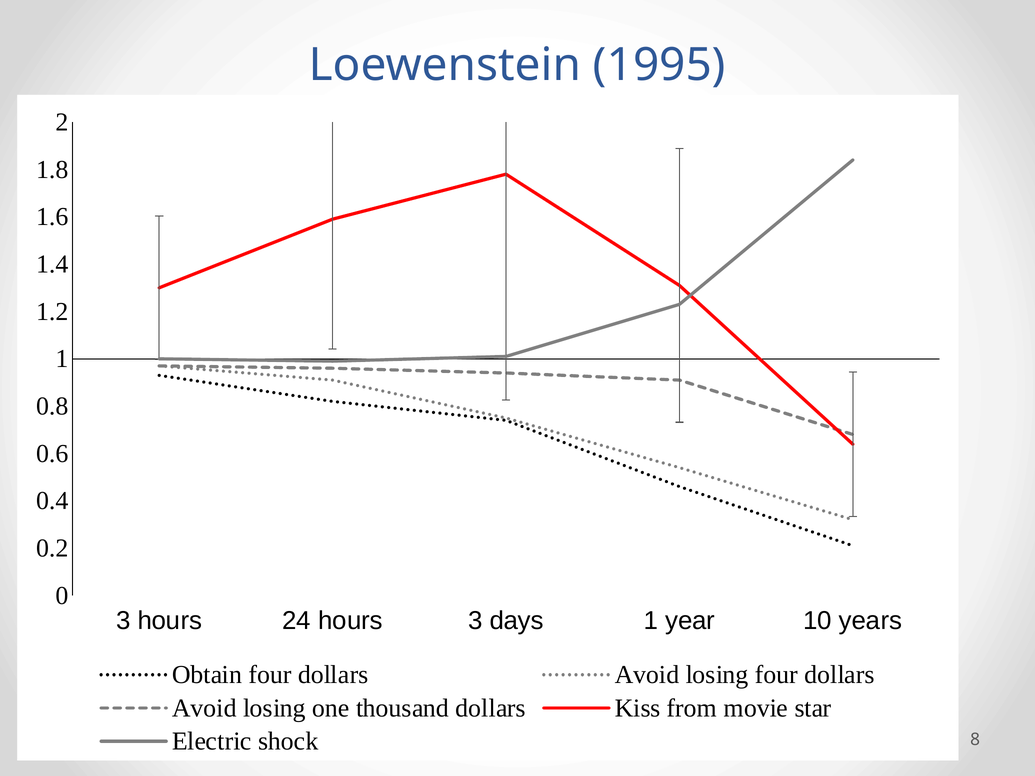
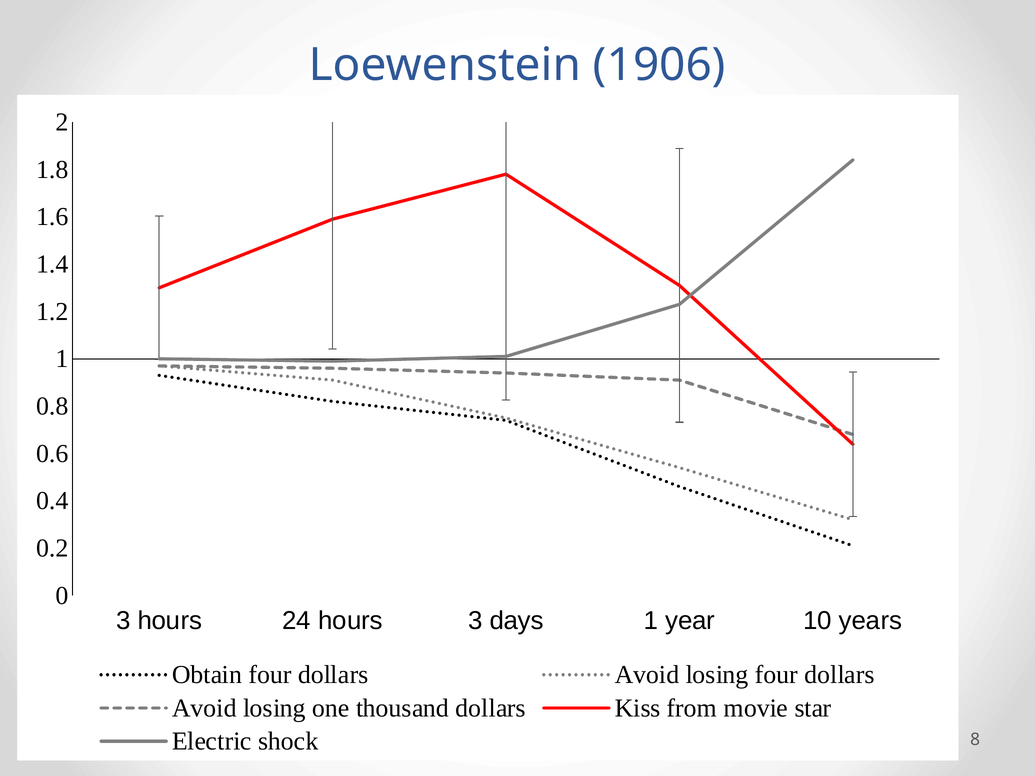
1995: 1995 -> 1906
